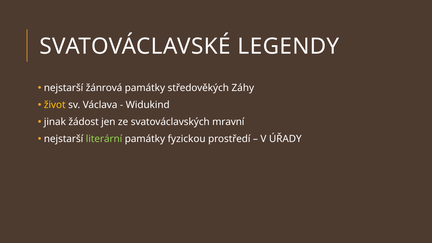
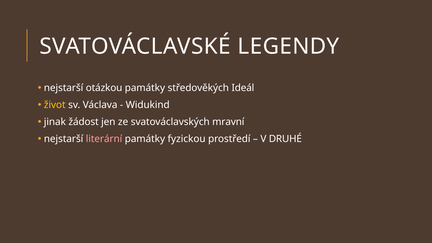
žánrová: žánrová -> otázkou
Záhy: Záhy -> Ideál
literární colour: light green -> pink
ÚŘADY: ÚŘADY -> DRUHÉ
